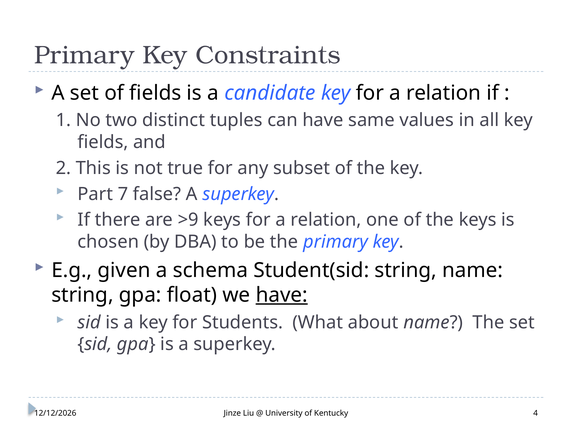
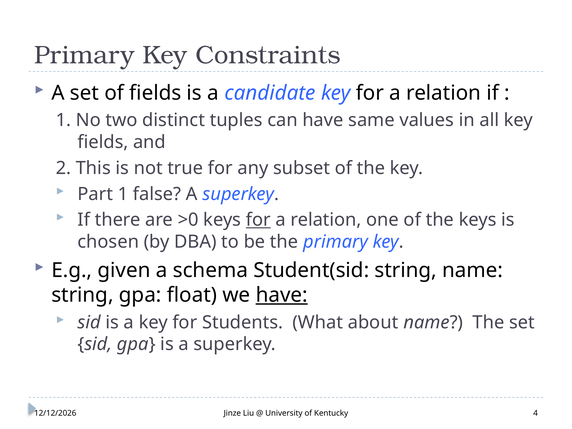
Part 7: 7 -> 1
>9: >9 -> >0
for at (258, 220) underline: none -> present
